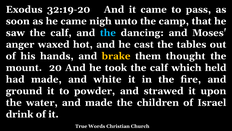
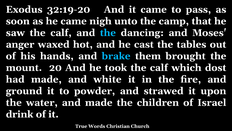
brake colour: yellow -> light blue
thought: thought -> brought
held: held -> dost
